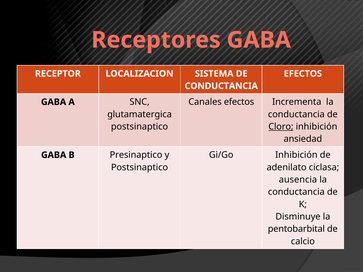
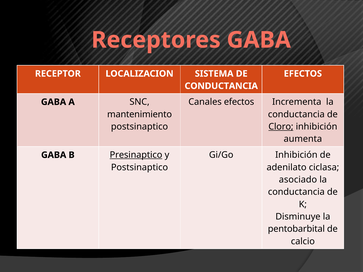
glutamatergica: glutamatergica -> mantenimiento
ansiedad: ansiedad -> aumenta
Presinaptico underline: none -> present
ausencia: ausencia -> asociado
